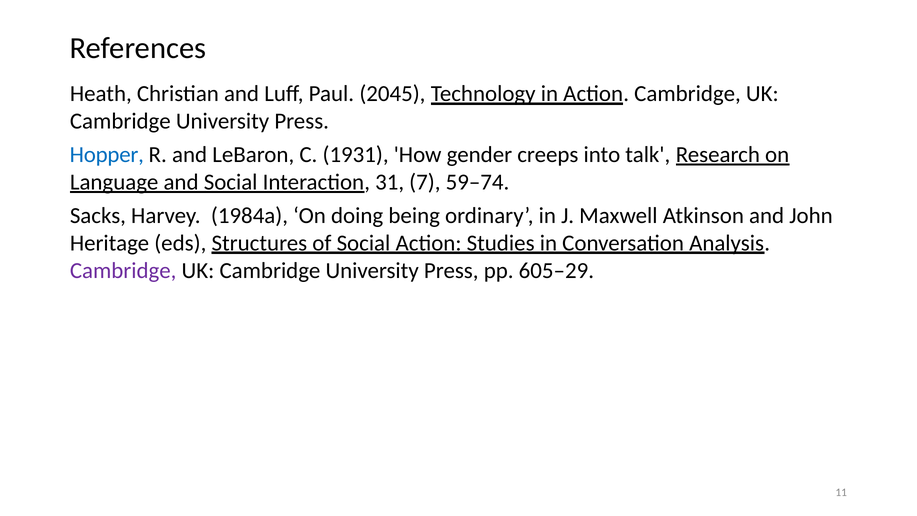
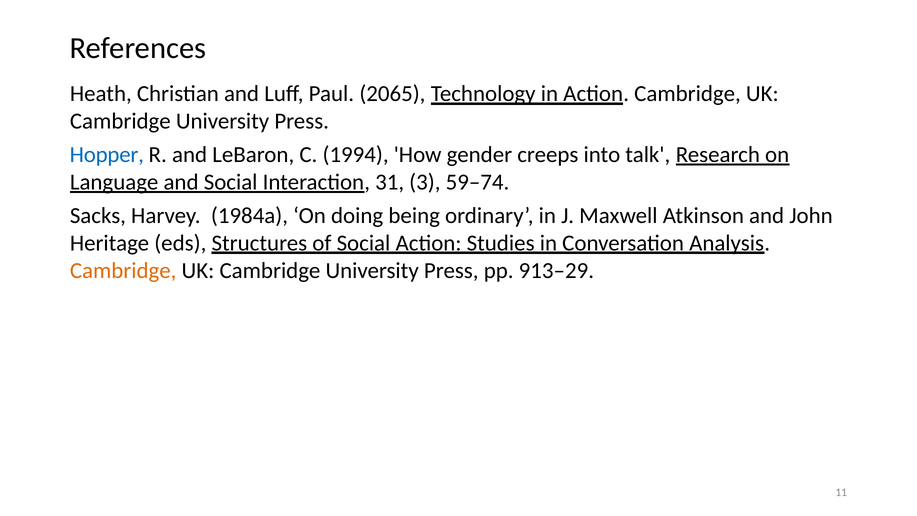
2045: 2045 -> 2065
1931: 1931 -> 1994
7: 7 -> 3
Cambridge at (123, 270) colour: purple -> orange
605–29: 605–29 -> 913–29
